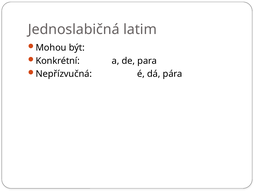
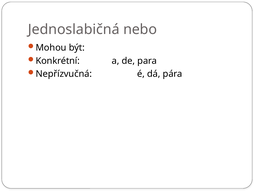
latim: latim -> nebo
